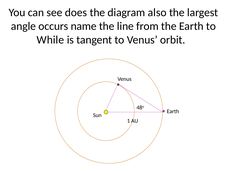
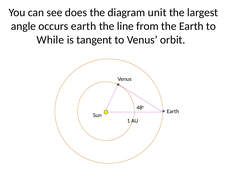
also: also -> unit
occurs name: name -> earth
